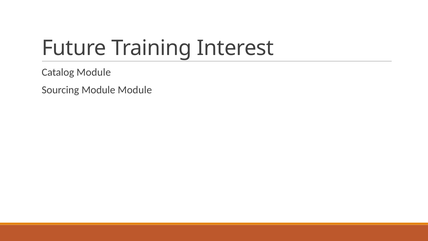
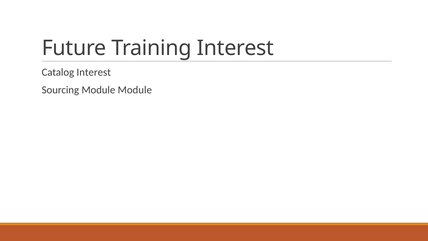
Catalog Module: Module -> Interest
